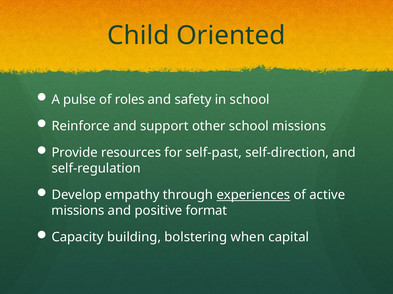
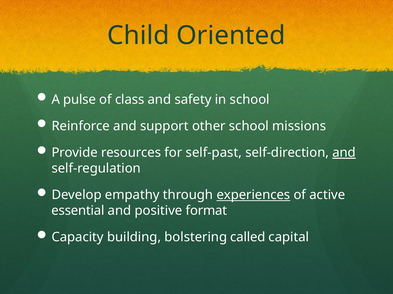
roles: roles -> class
and at (344, 153) underline: none -> present
missions at (78, 211): missions -> essential
when: when -> called
